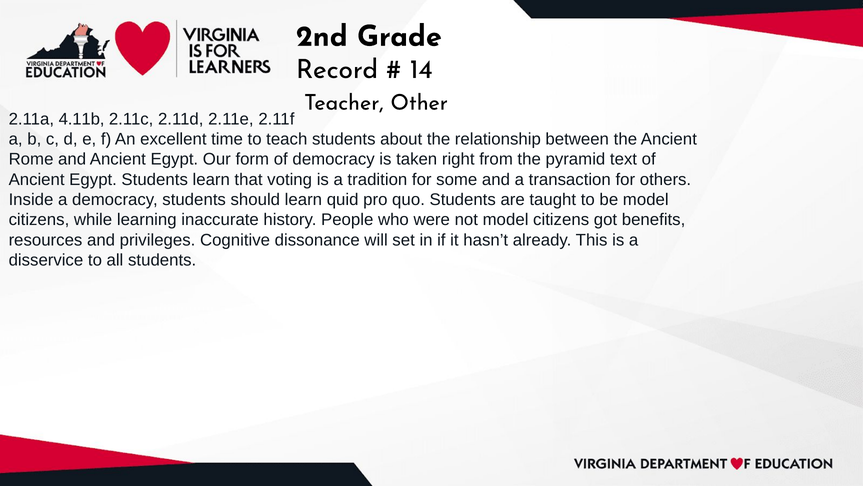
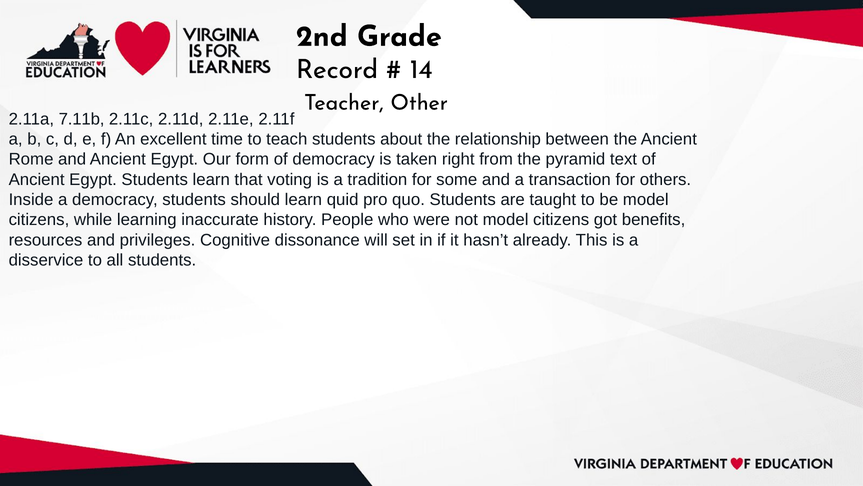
4.11b: 4.11b -> 7.11b
